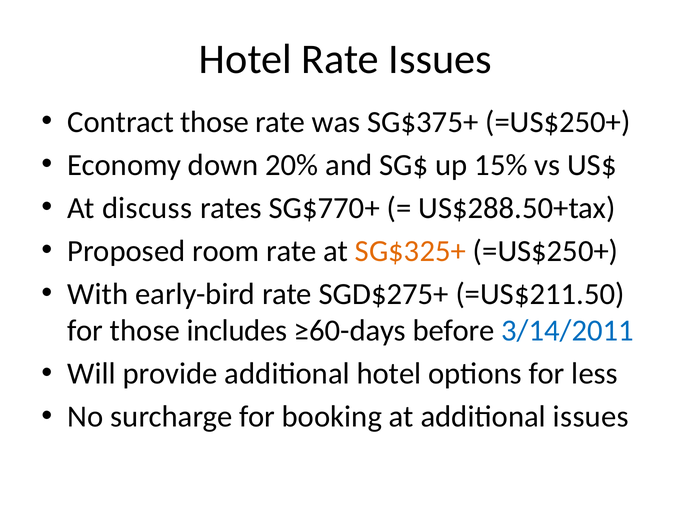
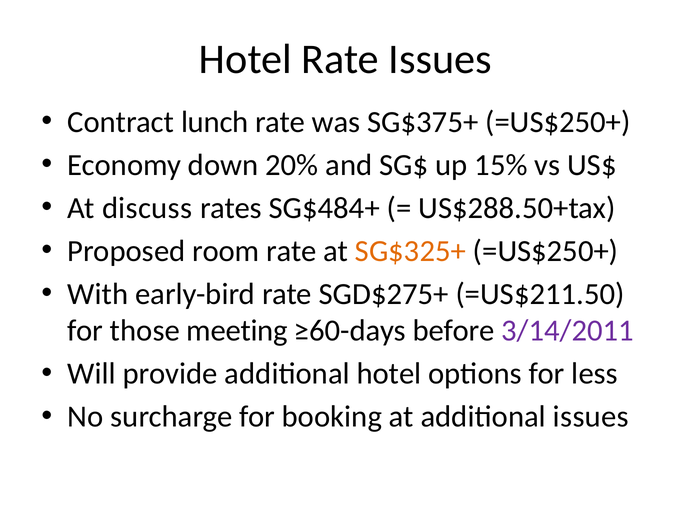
Contract those: those -> lunch
SG$770+: SG$770+ -> SG$484+
includes: includes -> meeting
3/14/2011 colour: blue -> purple
